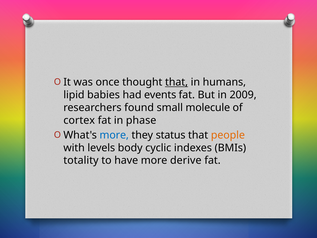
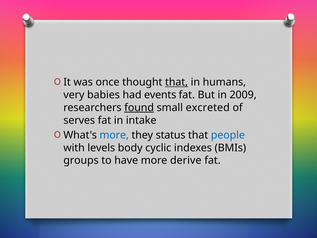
lipid: lipid -> very
found underline: none -> present
molecule: molecule -> excreted
cortex: cortex -> serves
phase: phase -> intake
people colour: orange -> blue
totality: totality -> groups
